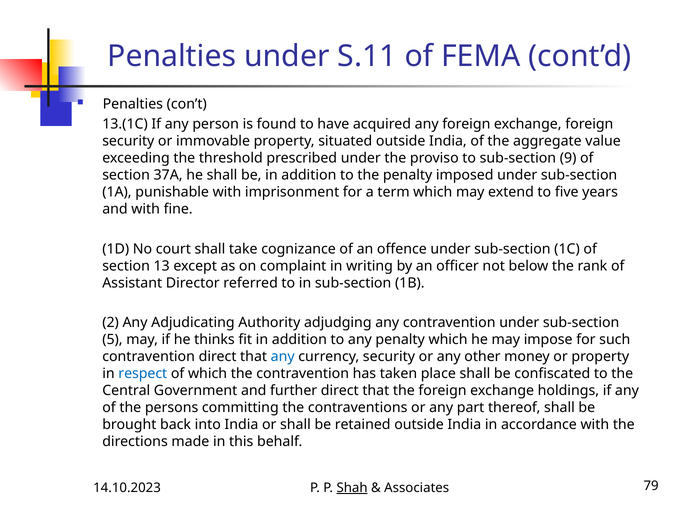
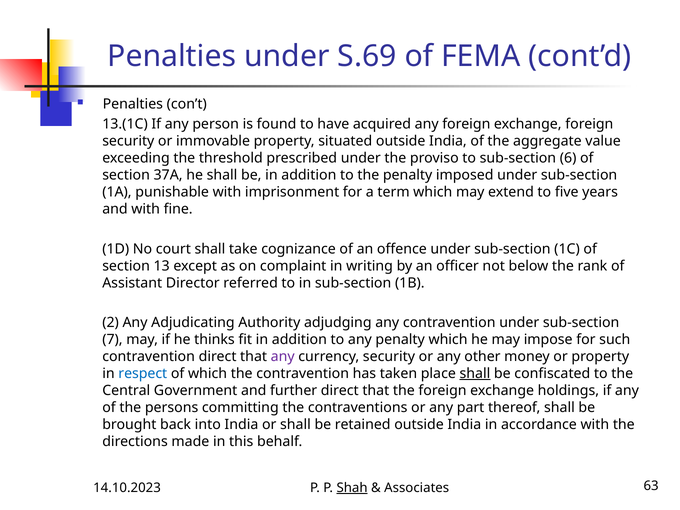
S.11: S.11 -> S.69
9: 9 -> 6
5: 5 -> 7
any at (283, 357) colour: blue -> purple
shall at (475, 374) underline: none -> present
79: 79 -> 63
